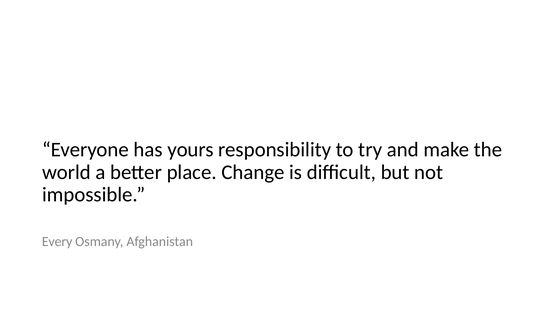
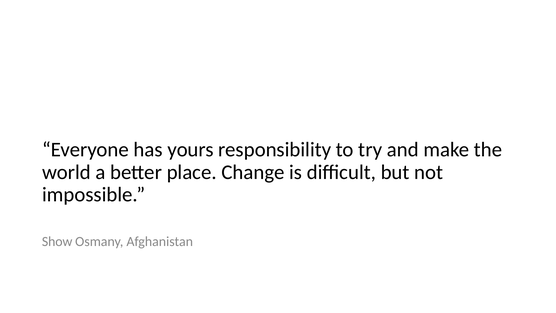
Every: Every -> Show
